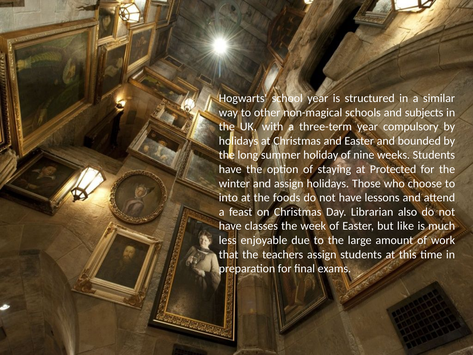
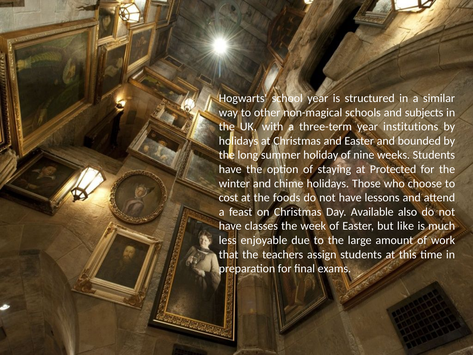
compulsory: compulsory -> institutions
and assign: assign -> chime
into: into -> cost
Librarian: Librarian -> Available
